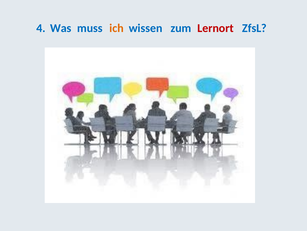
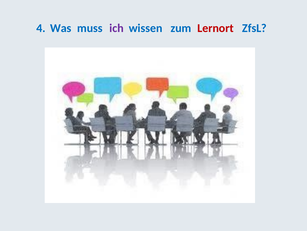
ich colour: orange -> purple
